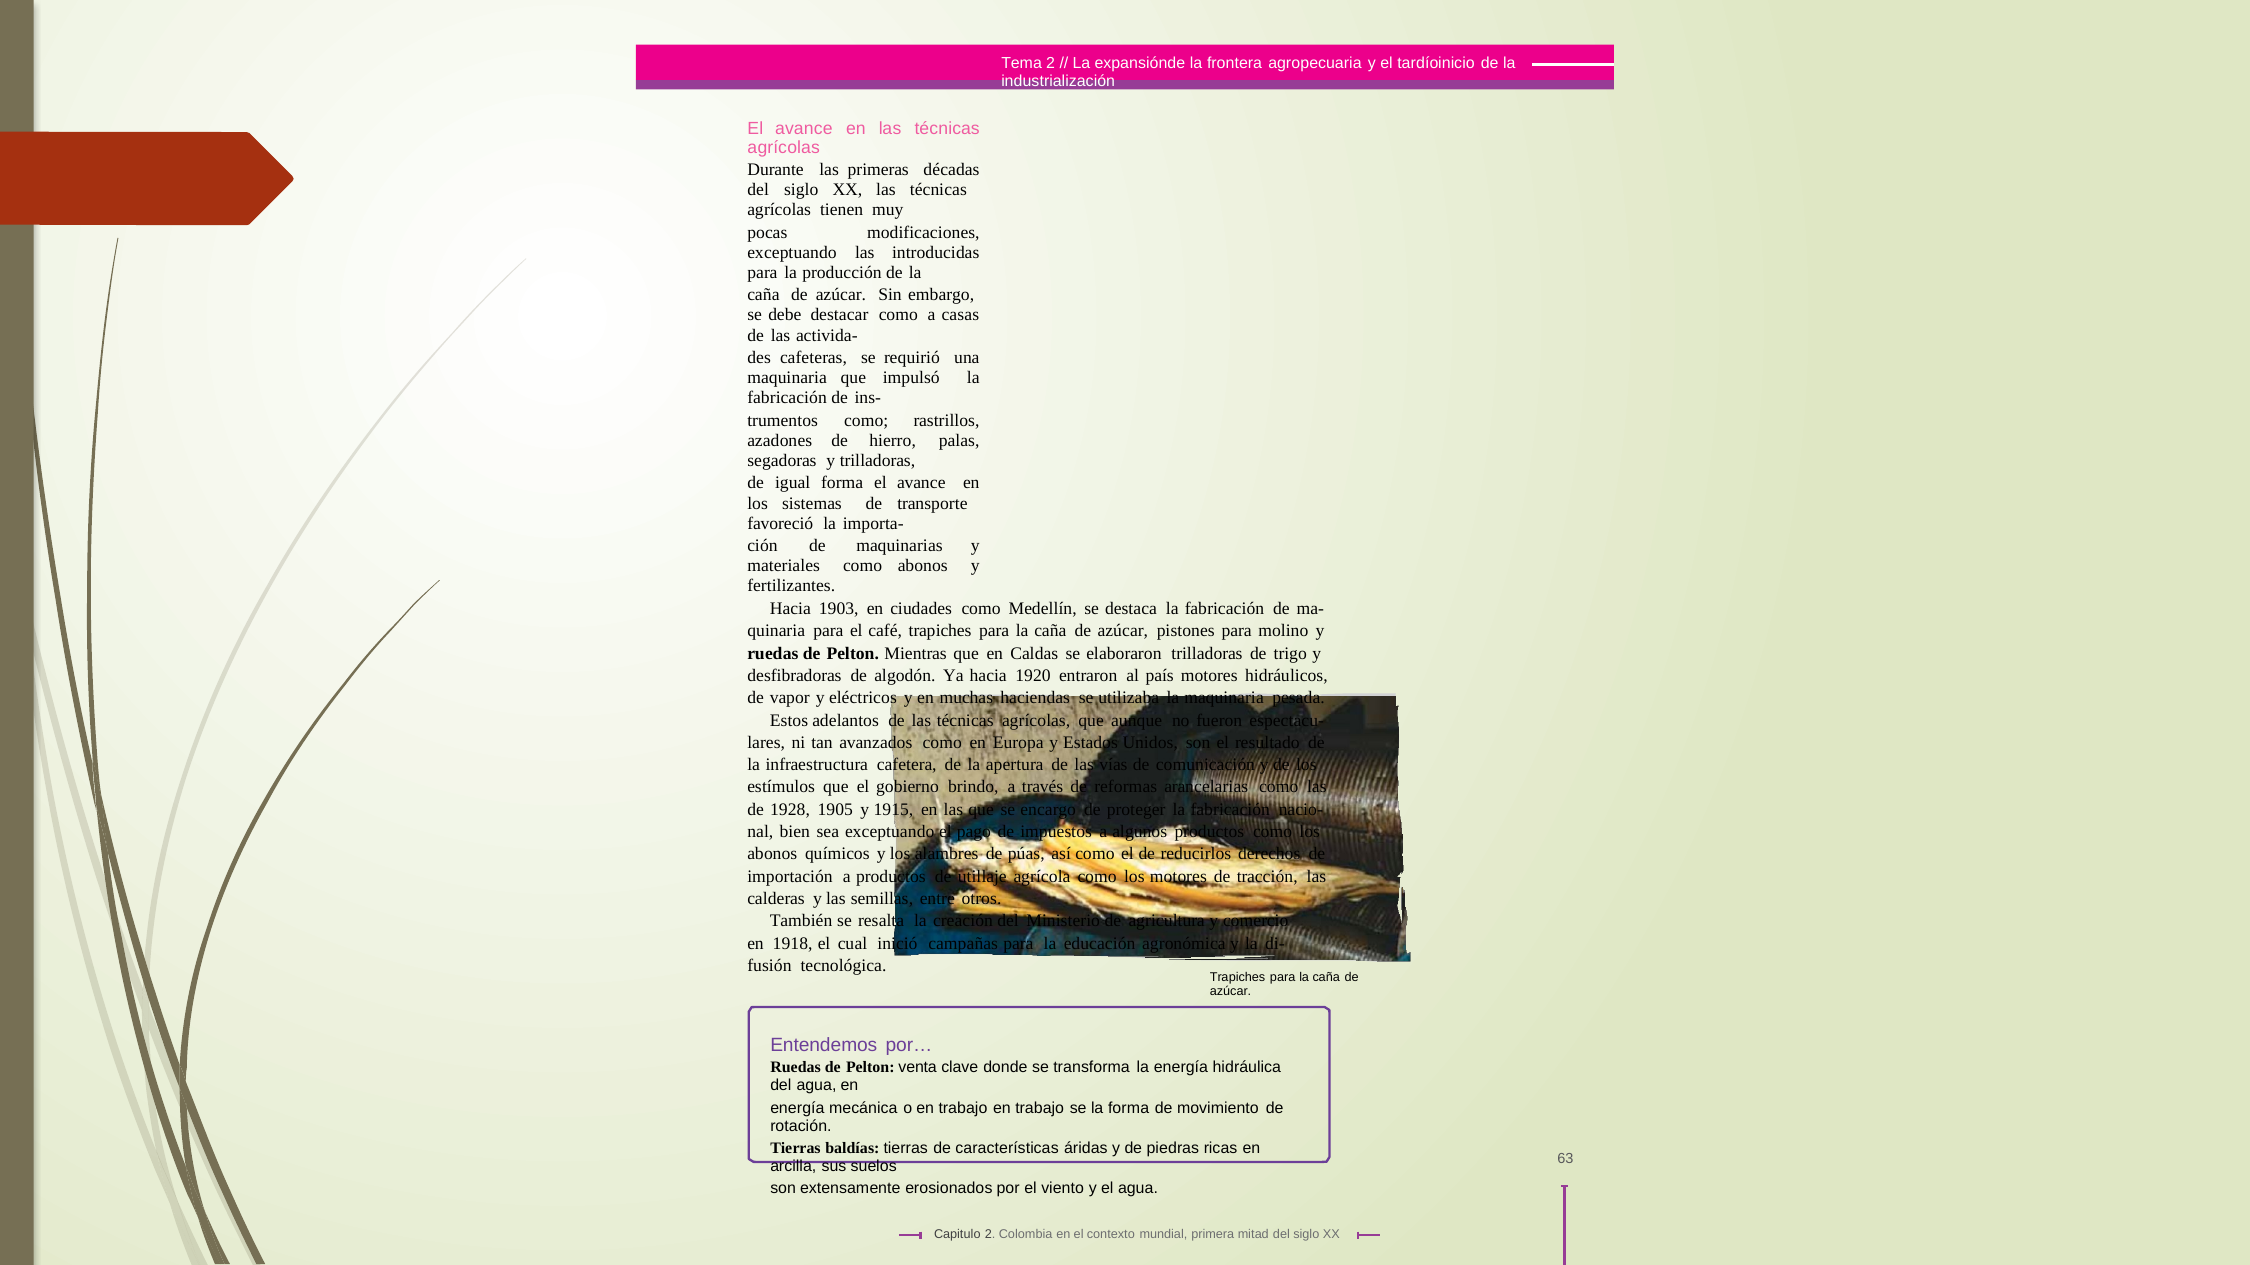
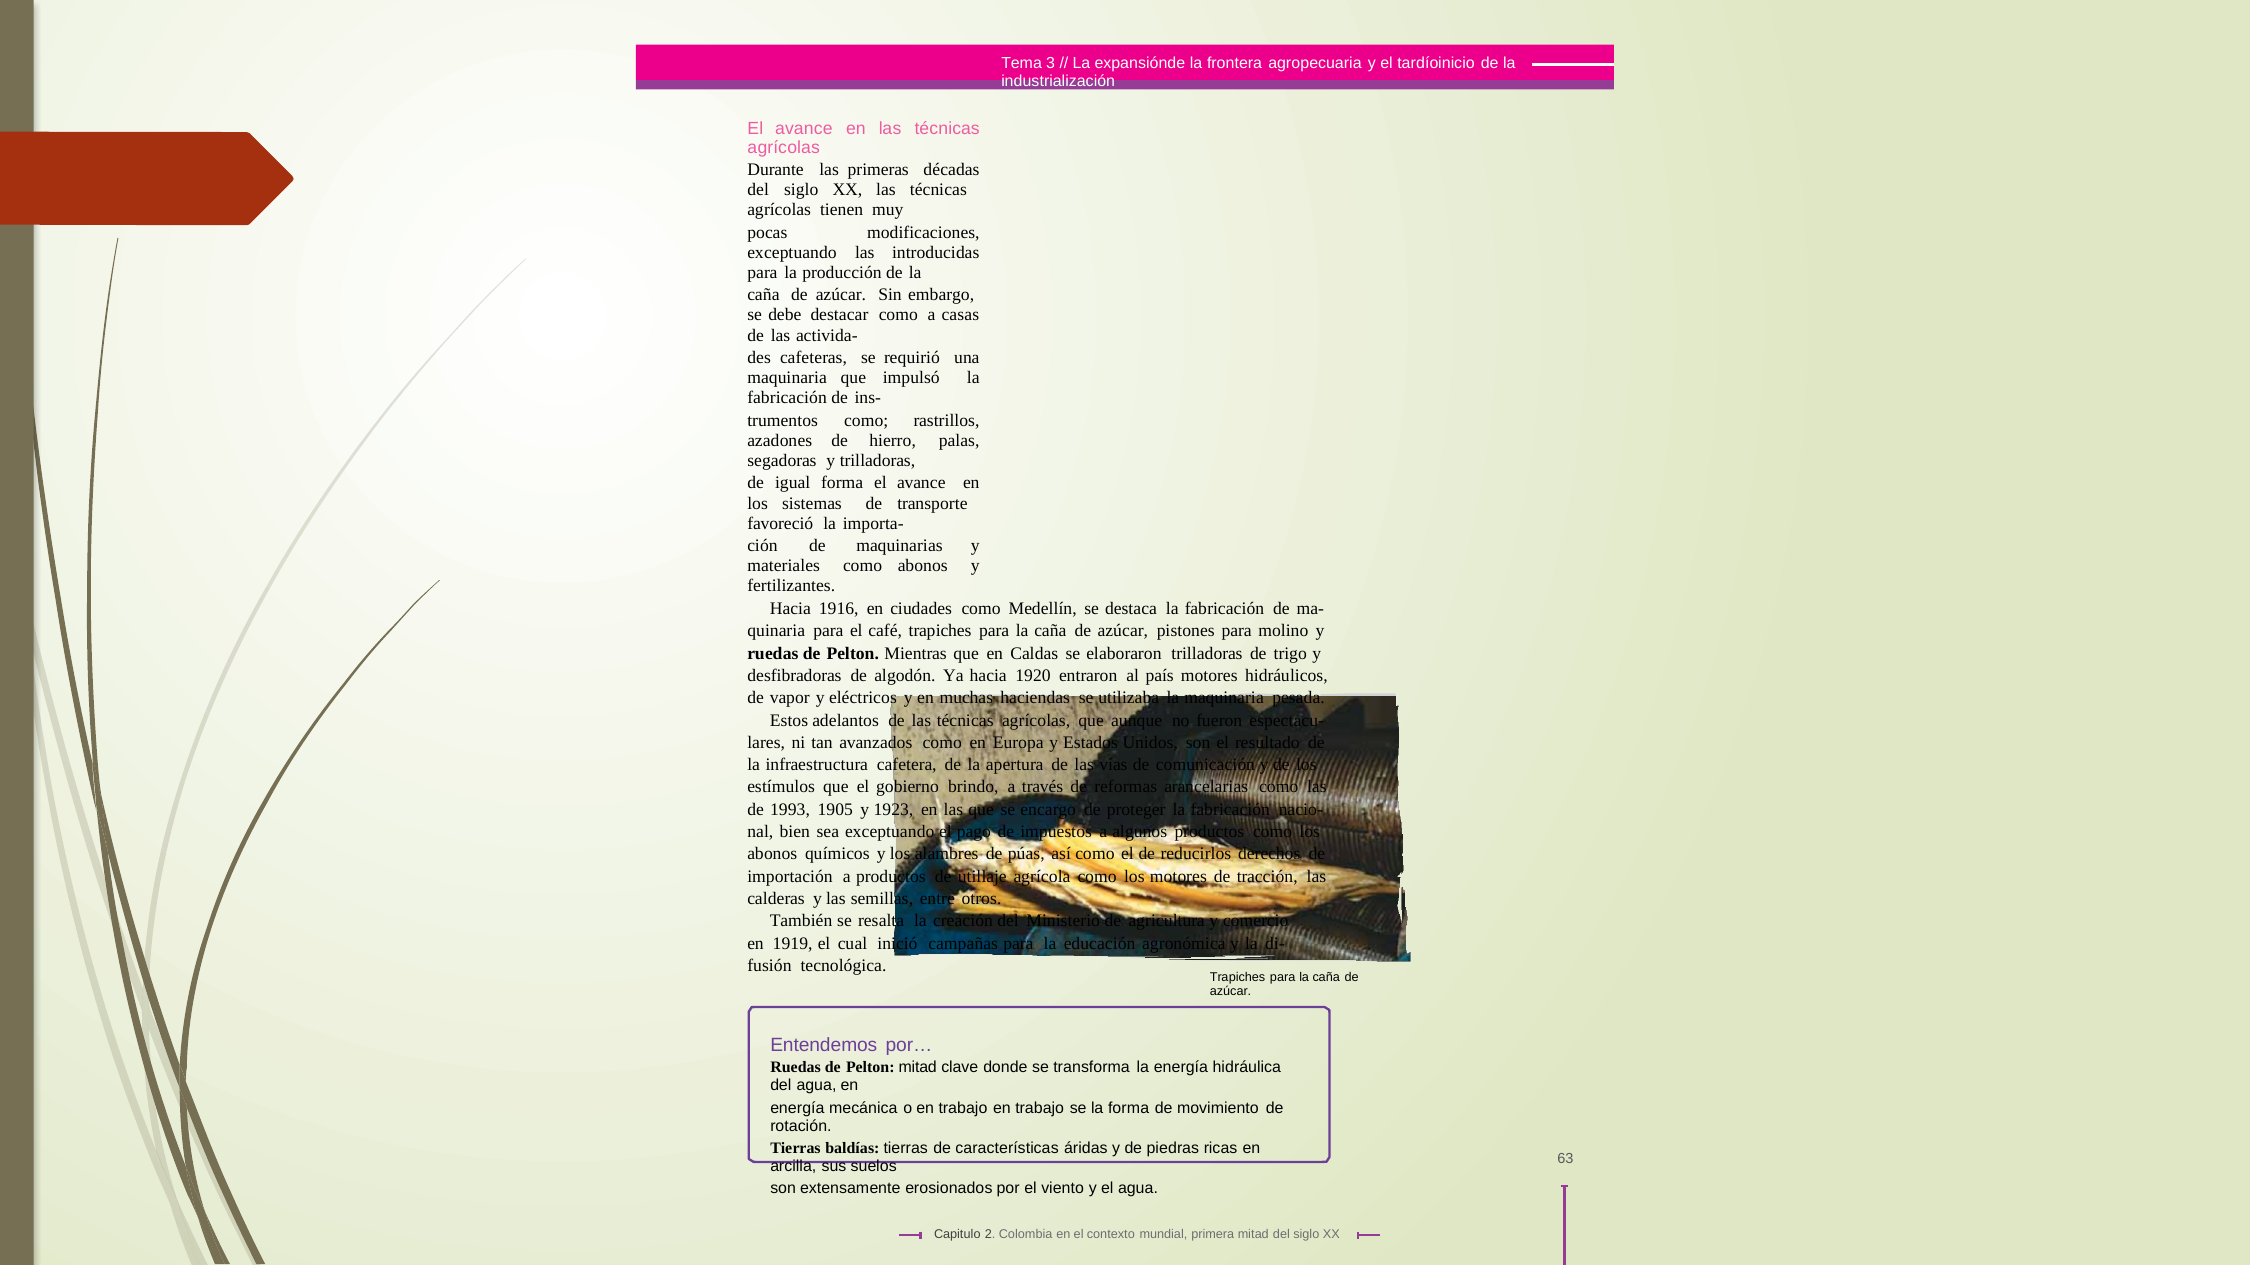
Tema 2: 2 -> 3
1903: 1903 -> 1916
1928: 1928 -> 1993
1915: 1915 -> 1923
1918: 1918 -> 1919
Pelton venta: venta -> mitad
